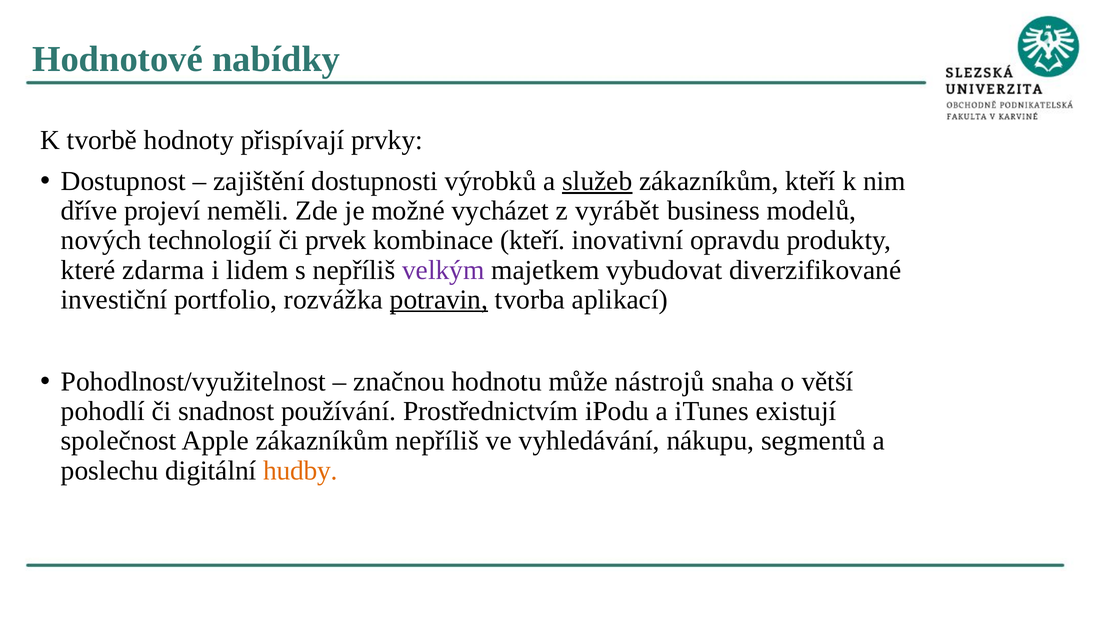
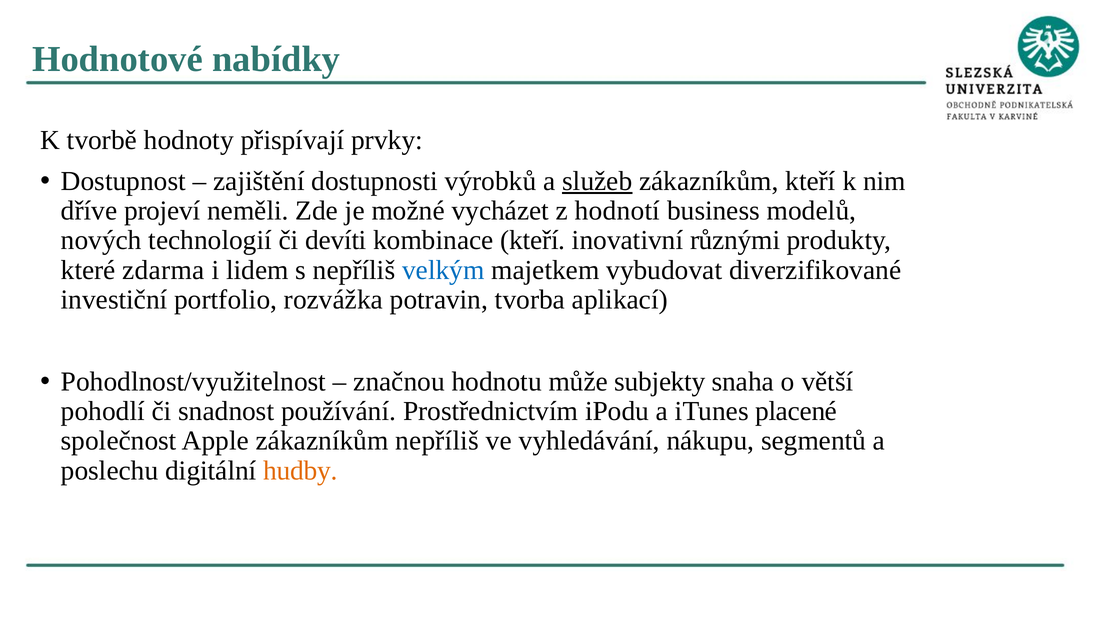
vyrábět: vyrábět -> hodnotí
prvek: prvek -> devíti
opravdu: opravdu -> různými
velkým colour: purple -> blue
potravin underline: present -> none
nástrojů: nástrojů -> subjekty
existují: existují -> placené
